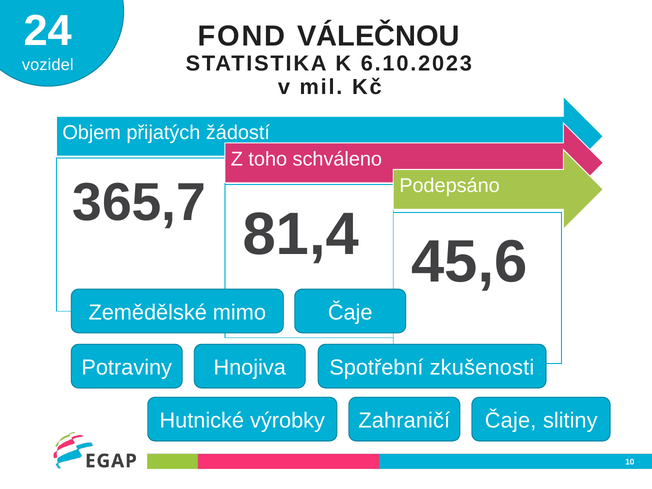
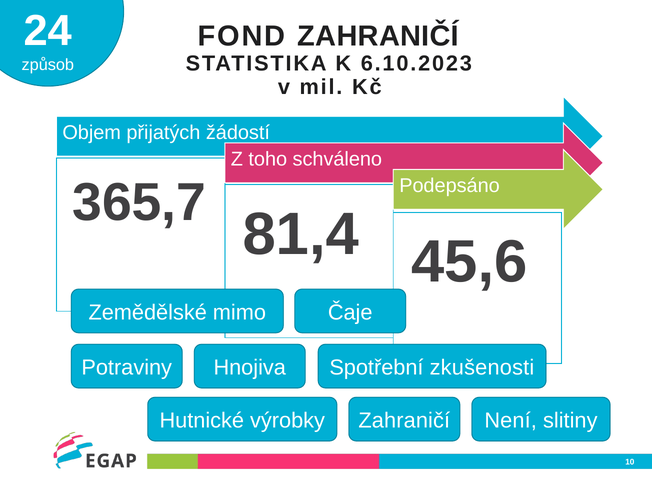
FOND VÁLEČNOU: VÁLEČNOU -> ZAHRANIČÍ
vozidel: vozidel -> způsob
Čaje at (511, 421): Čaje -> Není
